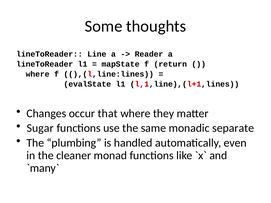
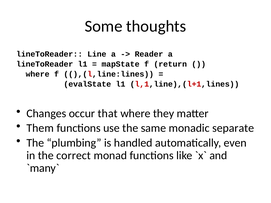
Sugar: Sugar -> Them
cleaner: cleaner -> correct
